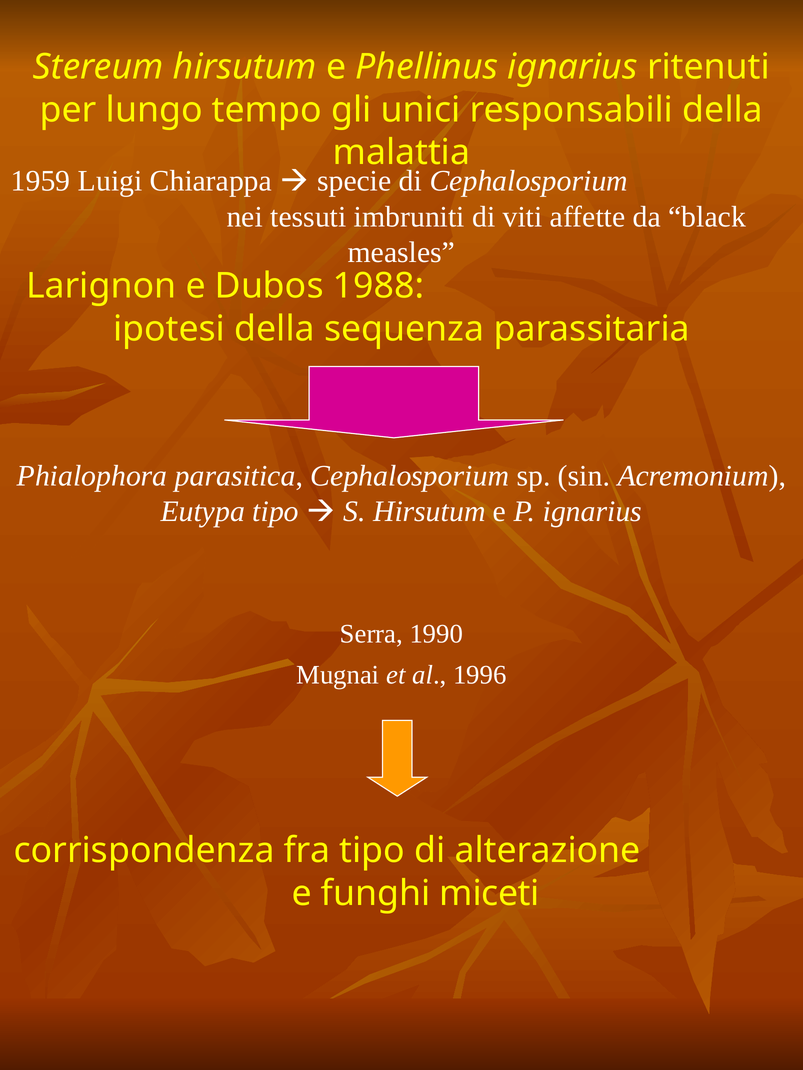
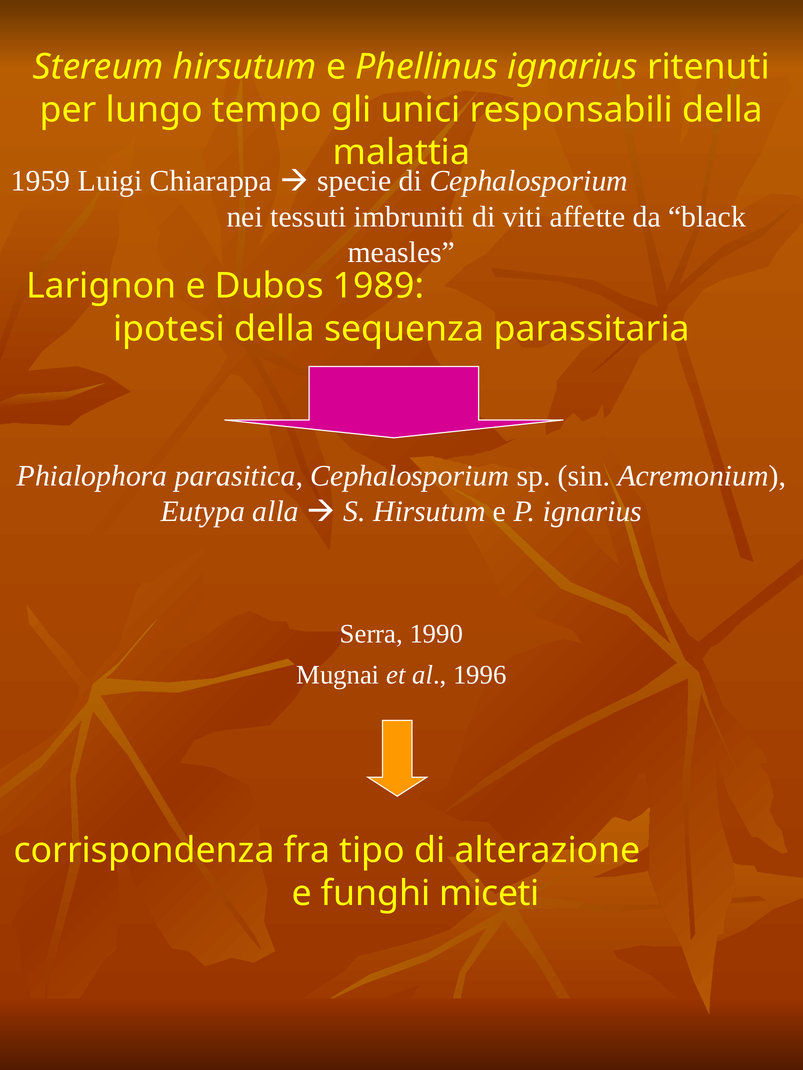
1988: 1988 -> 1989
Eutypa tipo: tipo -> alla
